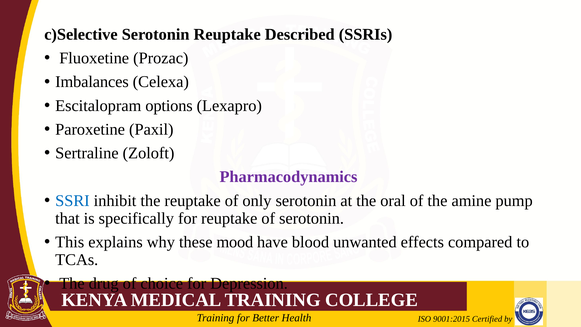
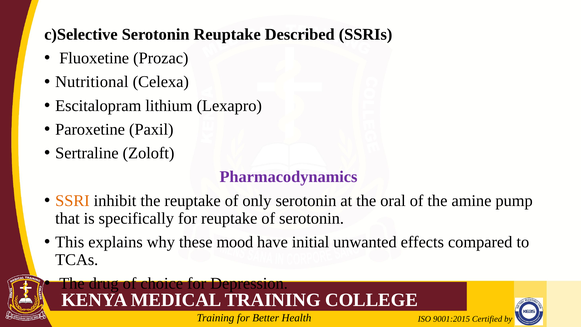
Imbalances: Imbalances -> Nutritional
options: options -> lithium
SSRI colour: blue -> orange
blood: blood -> initial
